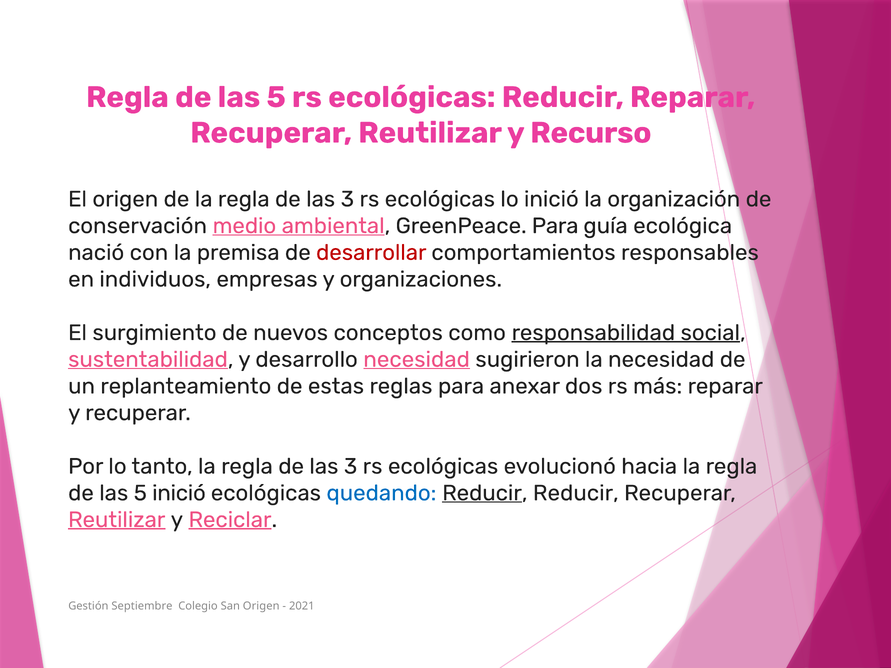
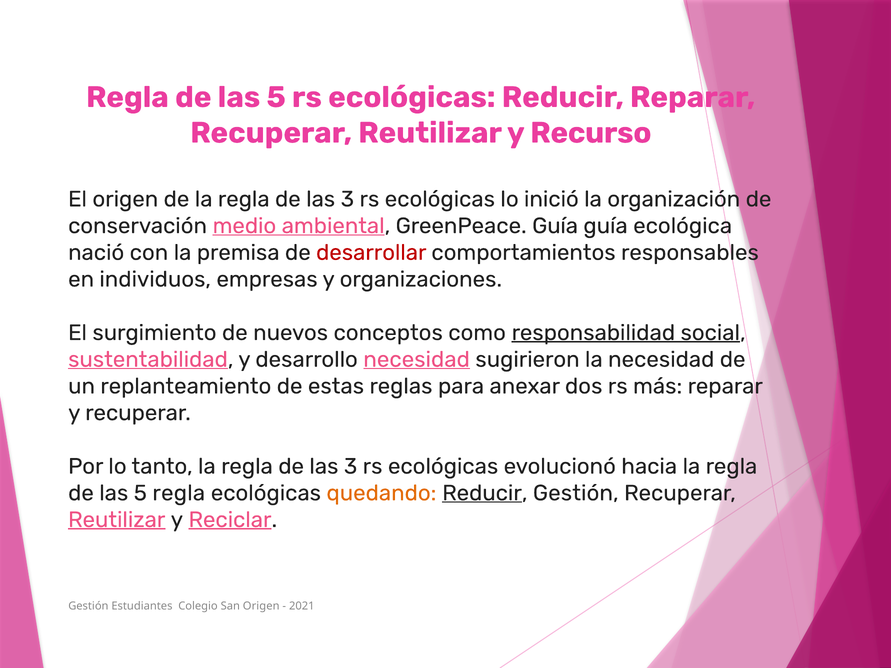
GreenPeace Para: Para -> Guía
5 inició: inició -> regla
quedando colour: blue -> orange
Reducir Reducir: Reducir -> Gestión
Septiembre: Septiembre -> Estudiantes
